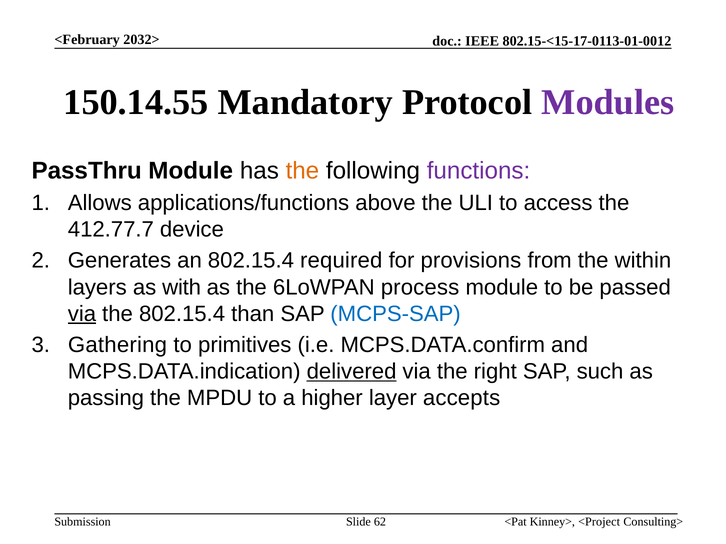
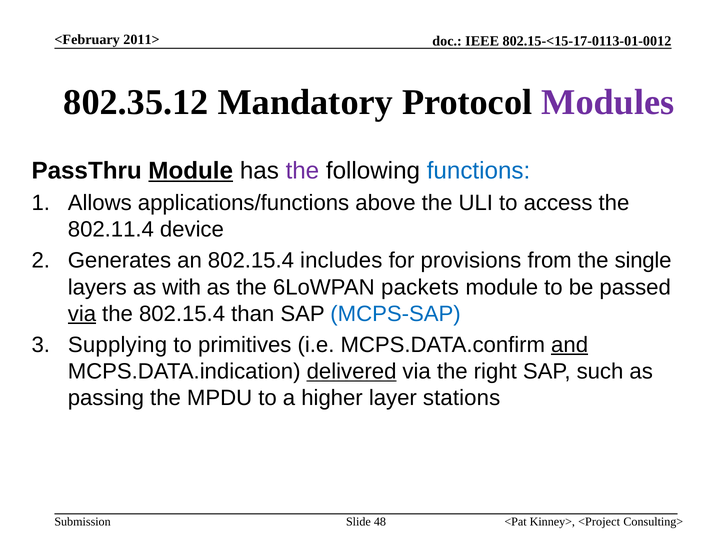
2032>: 2032> -> 2011>
150.14.55: 150.14.55 -> 802.35.12
Module at (191, 171) underline: none -> present
the at (302, 171) colour: orange -> purple
functions colour: purple -> blue
412.77.7: 412.77.7 -> 802.11.4
required: required -> includes
within: within -> single
process: process -> packets
Gathering: Gathering -> Supplying
and underline: none -> present
accepts: accepts -> stations
62: 62 -> 48
